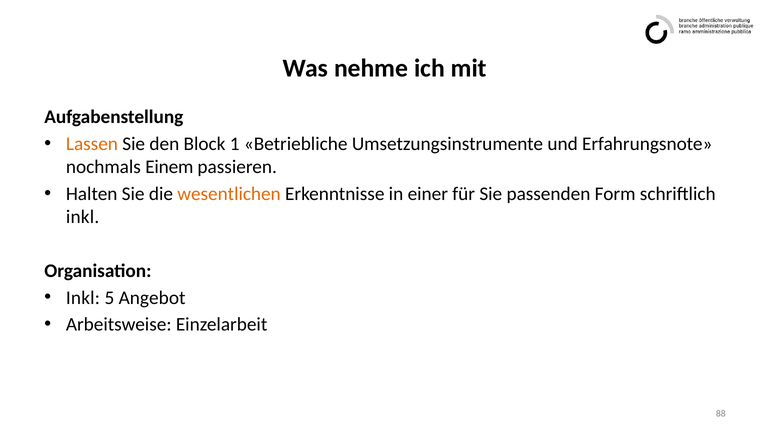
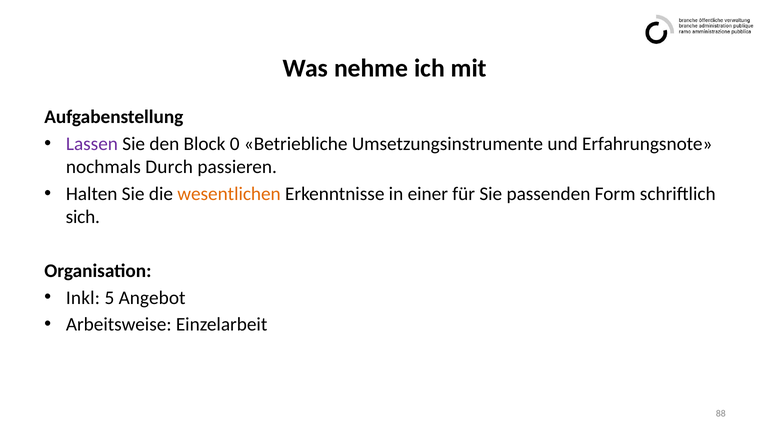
Lassen colour: orange -> purple
1: 1 -> 0
Einem: Einem -> Durch
inkl at (83, 217): inkl -> sich
